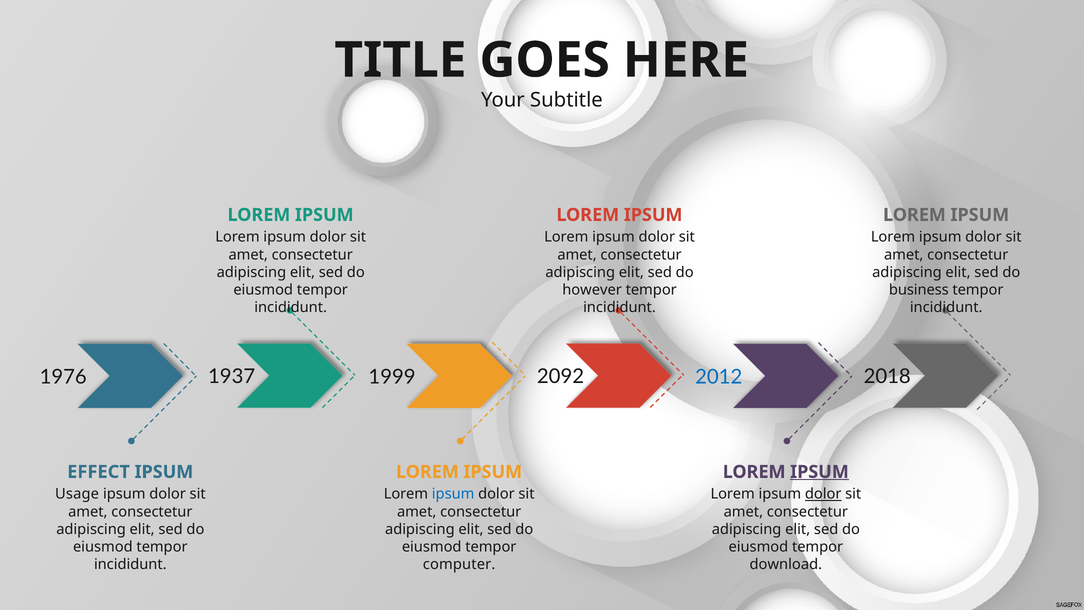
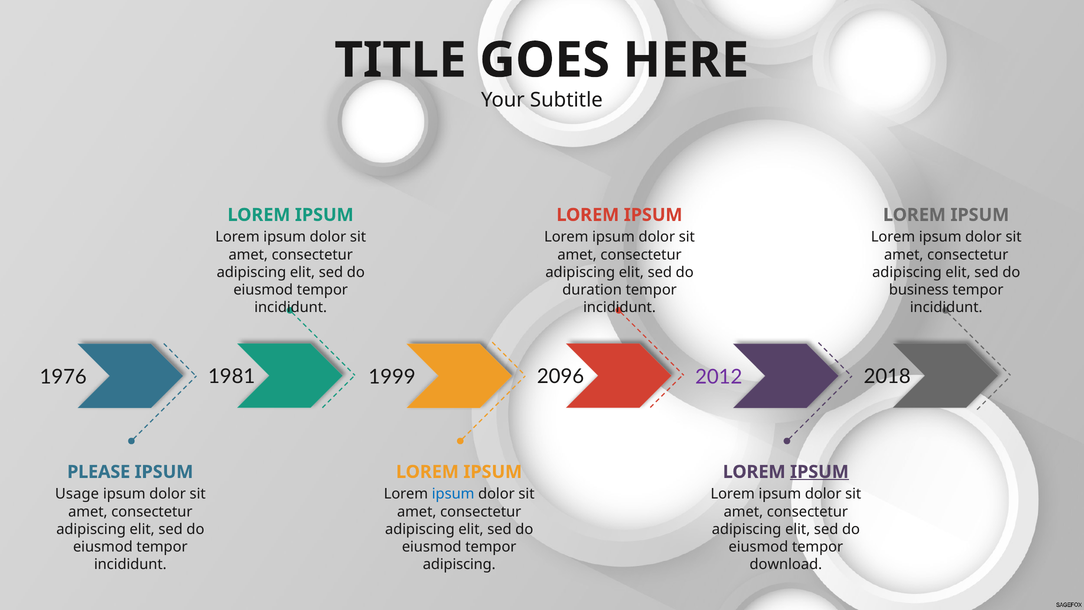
however: however -> duration
1937: 1937 -> 1981
2092: 2092 -> 2096
2012 colour: blue -> purple
EFFECT: EFFECT -> PLEASE
dolor at (823, 494) underline: present -> none
computer at (459, 564): computer -> adipiscing
